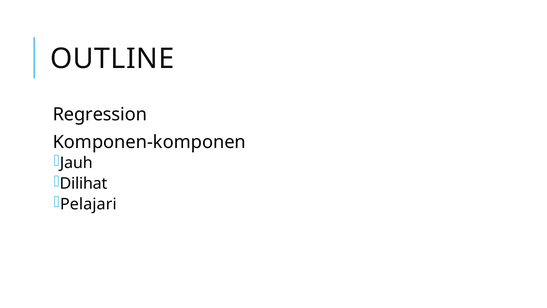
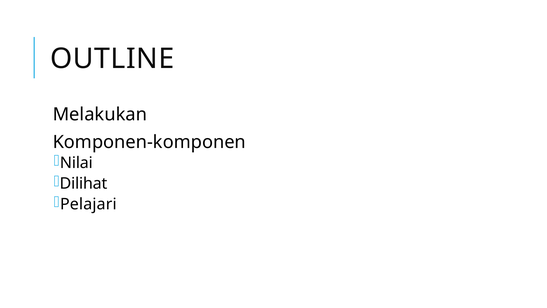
Regression: Regression -> Melakukan
Jauh: Jauh -> Nilai
